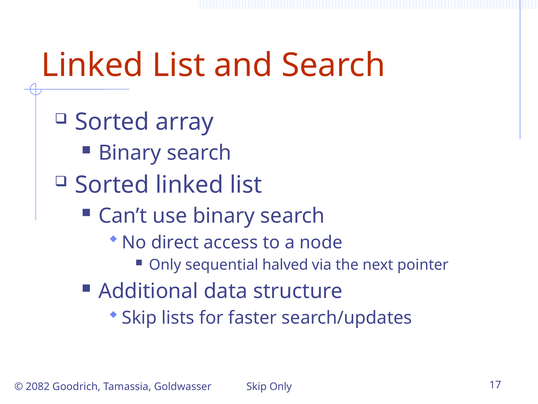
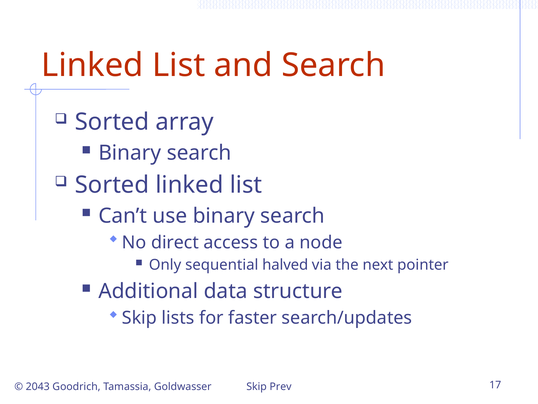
2082: 2082 -> 2043
Skip Only: Only -> Prev
